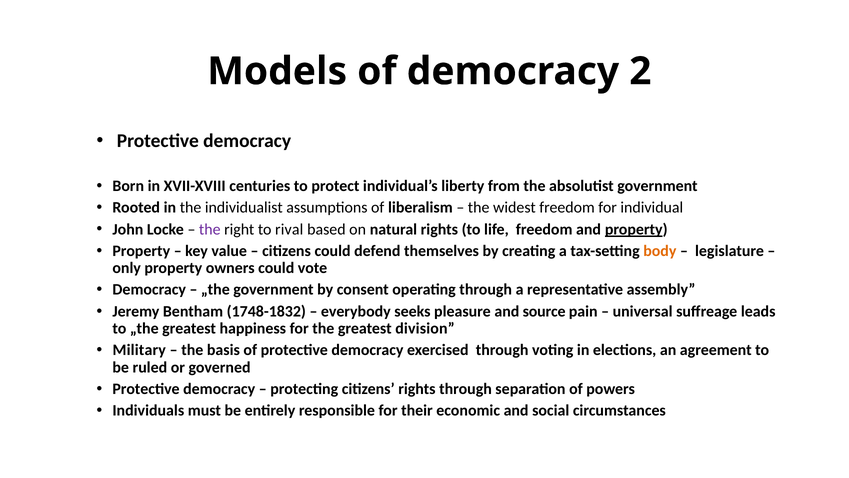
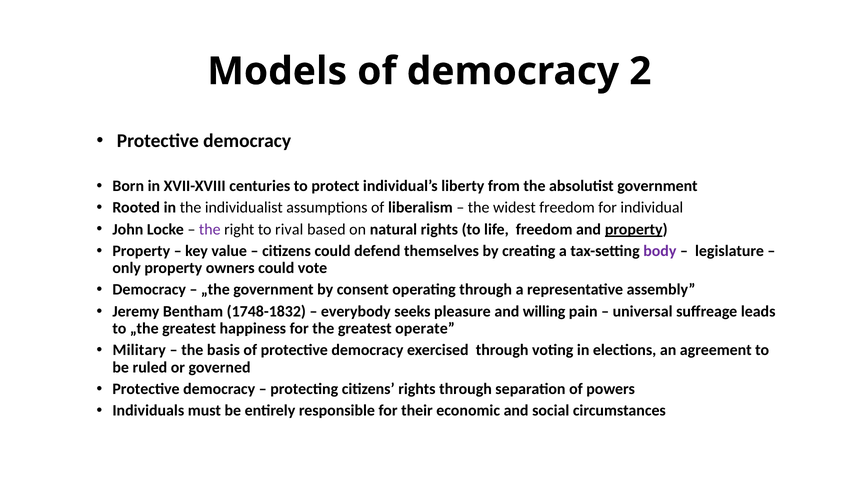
body colour: orange -> purple
source: source -> willing
division: division -> operate
